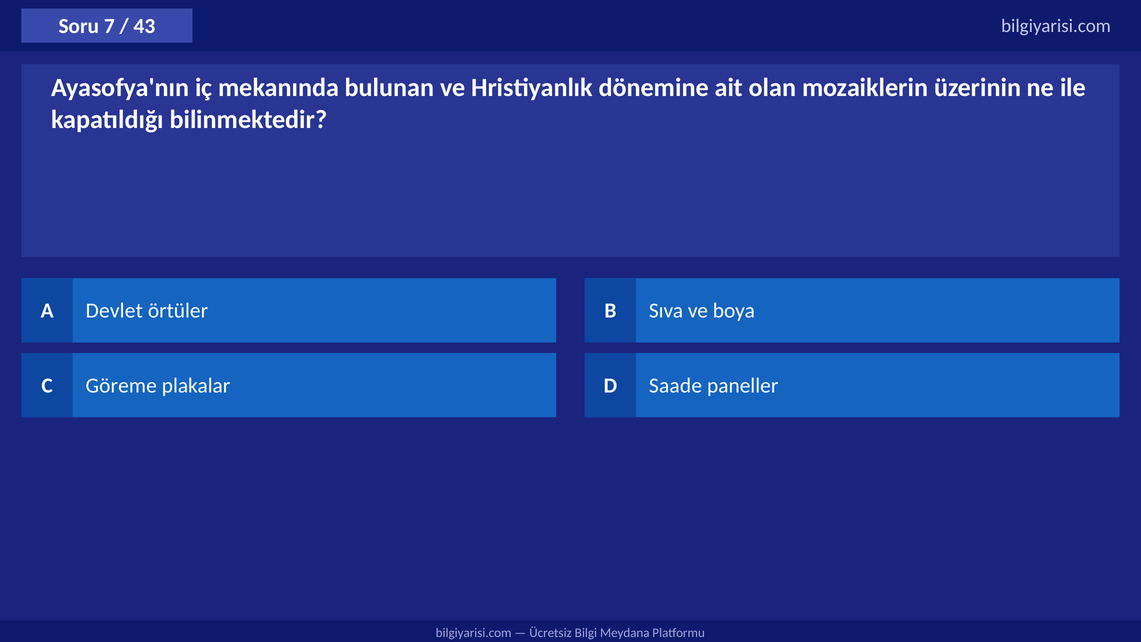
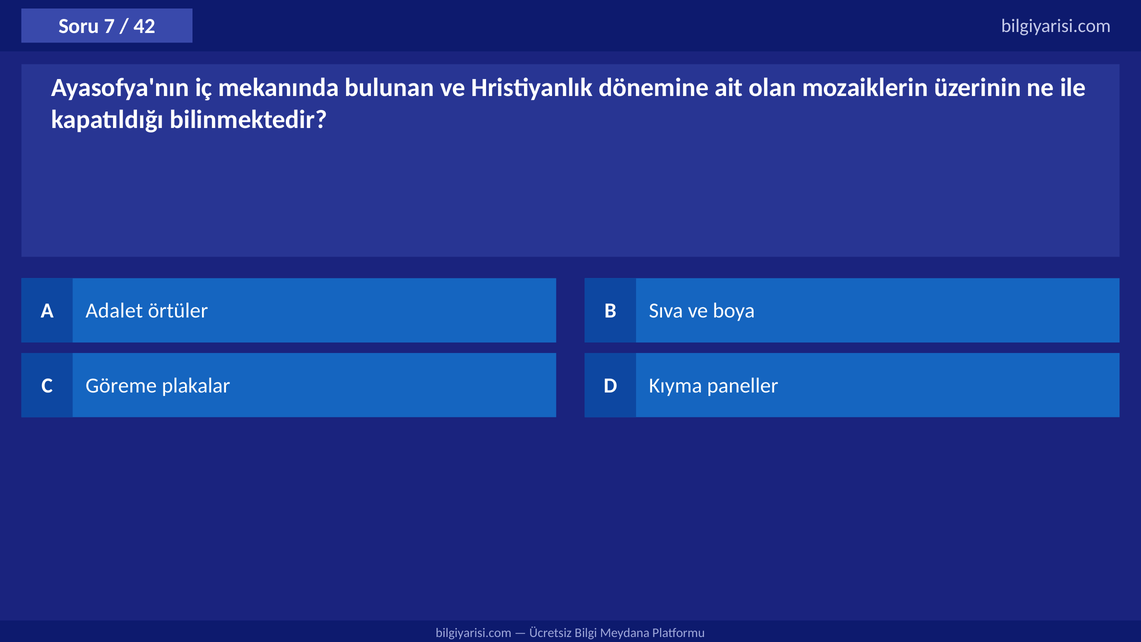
43: 43 -> 42
Devlet: Devlet -> Adalet
Saade: Saade -> Kıyma
